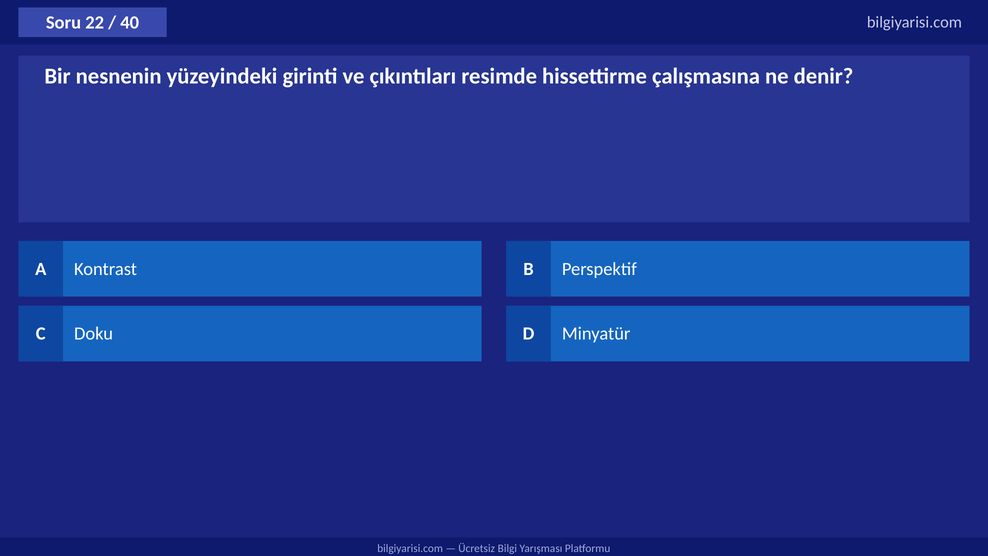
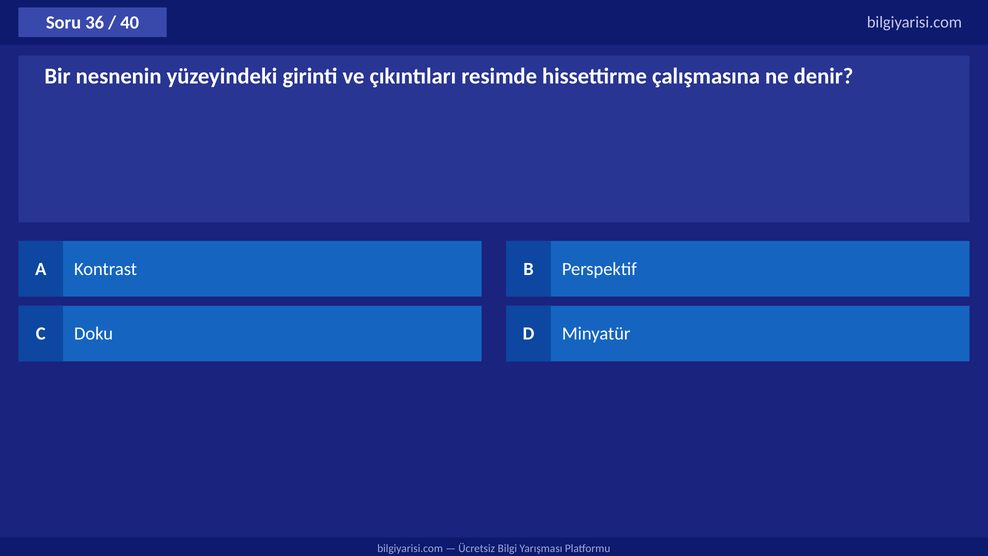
22: 22 -> 36
